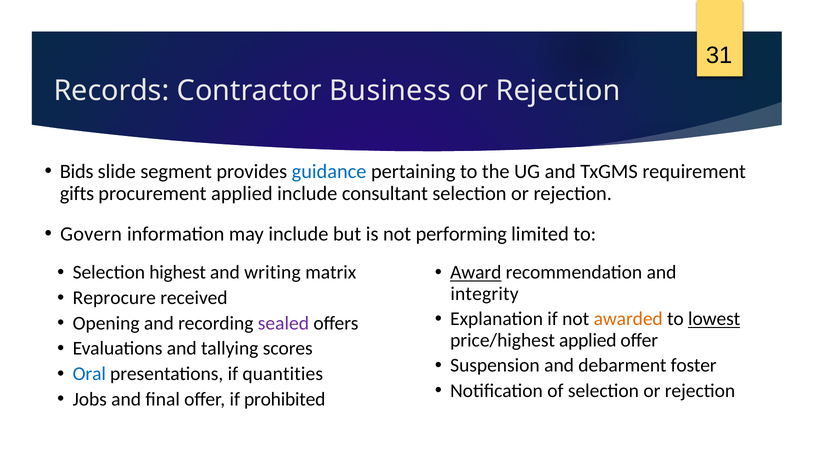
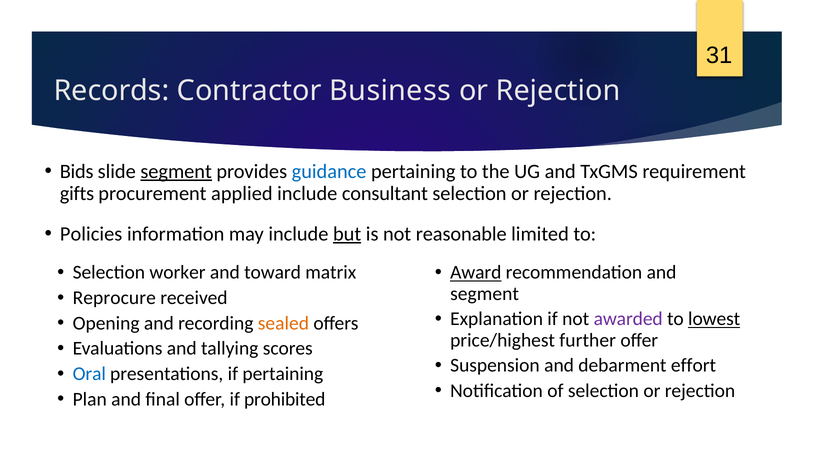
segment at (176, 171) underline: none -> present
Govern: Govern -> Policies
but underline: none -> present
performing: performing -> reasonable
highest: highest -> worker
writing: writing -> toward
integrity at (484, 294): integrity -> segment
awarded colour: orange -> purple
sealed colour: purple -> orange
price/highest applied: applied -> further
foster: foster -> effort
if quantities: quantities -> pertaining
Jobs: Jobs -> Plan
